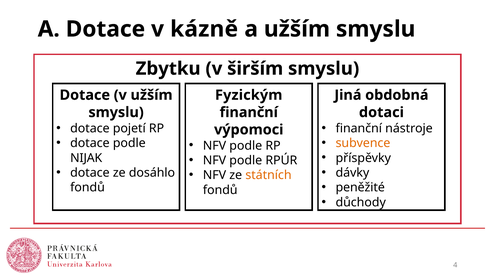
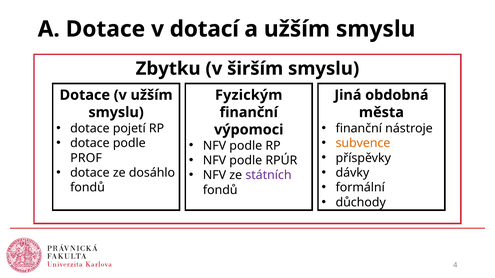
kázně: kázně -> dotací
dotaci: dotaci -> města
NIJAK: NIJAK -> PROF
státních colour: orange -> purple
peněžité: peněžité -> formální
